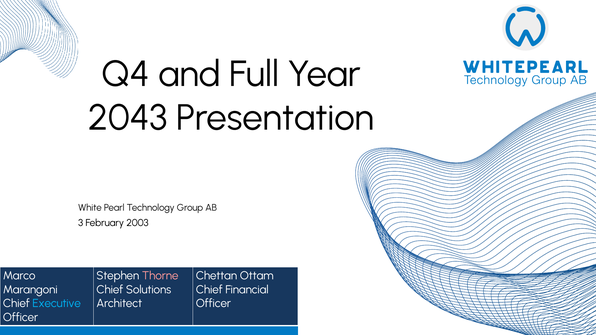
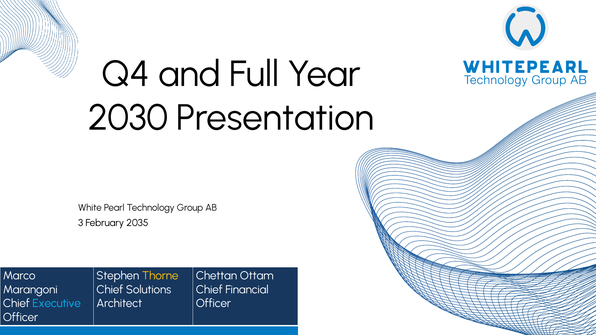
2043: 2043 -> 2030
2003: 2003 -> 2035
Thorne colour: pink -> yellow
